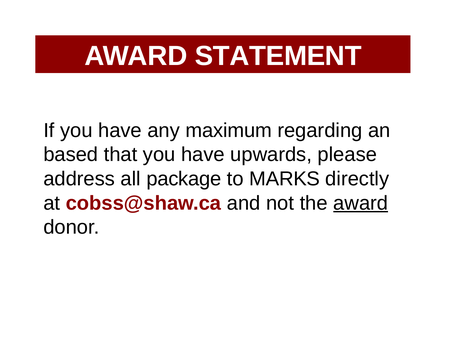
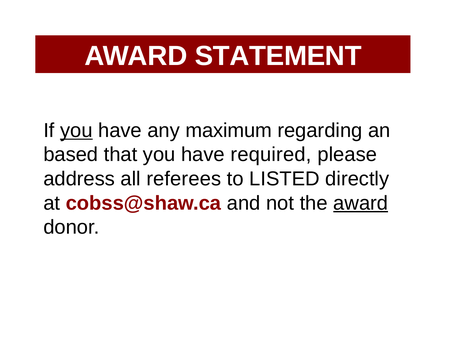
you at (76, 130) underline: none -> present
upwards: upwards -> required
package: package -> referees
MARKS: MARKS -> LISTED
